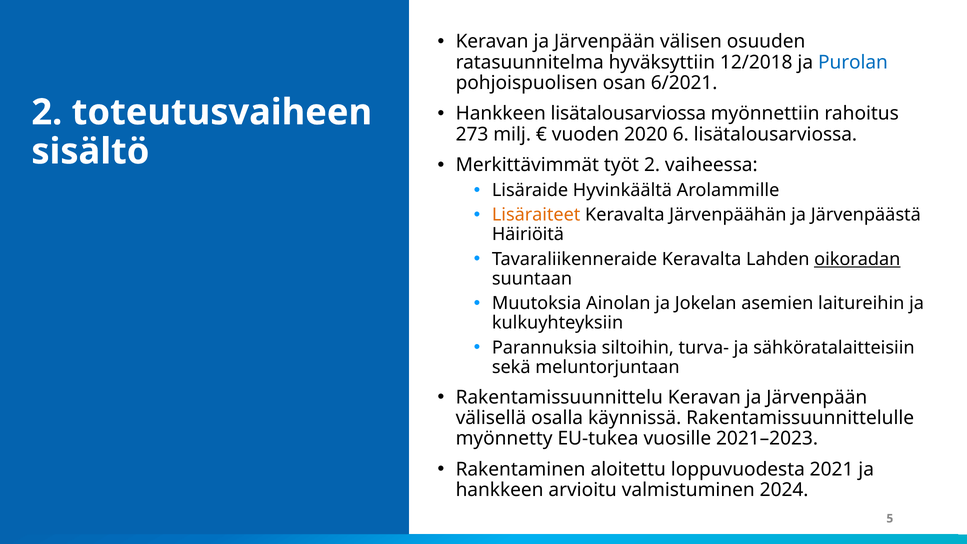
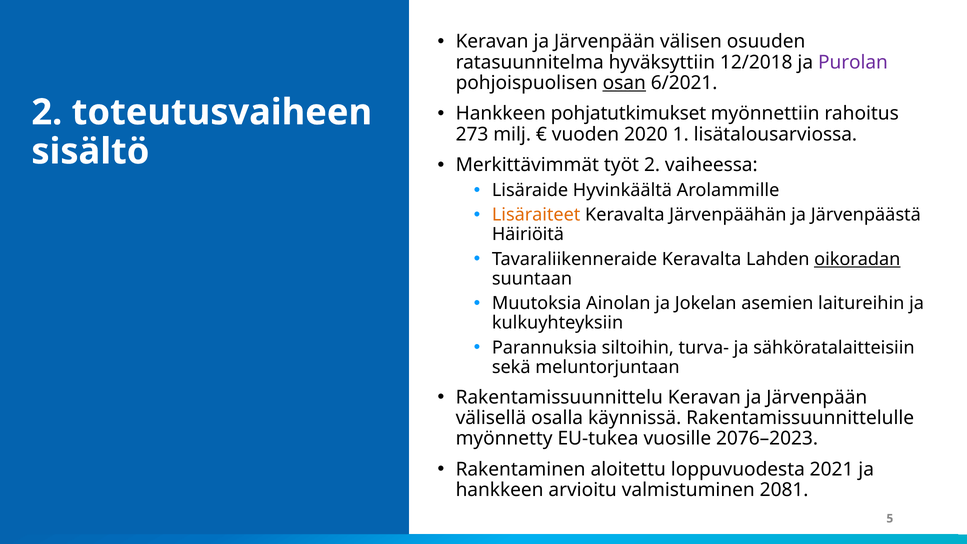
Purolan colour: blue -> purple
osan underline: none -> present
Hankkeen lisätalousarviossa: lisätalousarviossa -> pohjatutkimukset
6: 6 -> 1
2021–2023: 2021–2023 -> 2076–2023
2024: 2024 -> 2081
